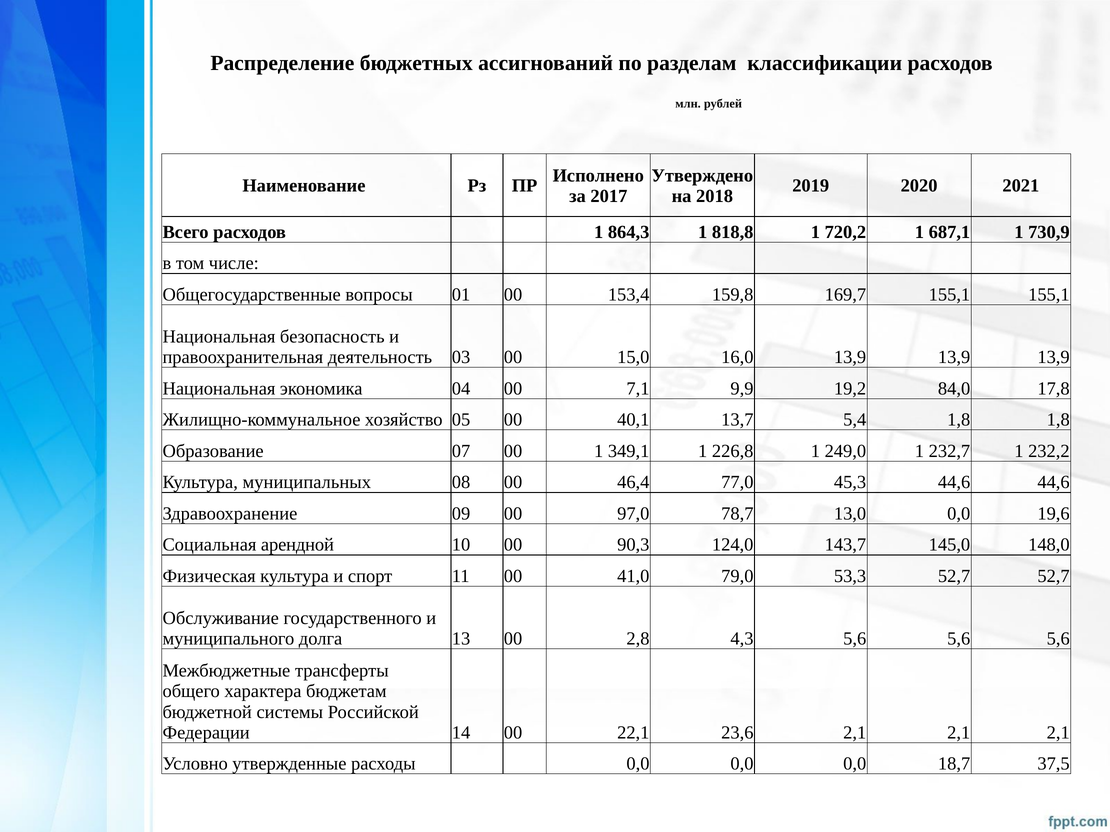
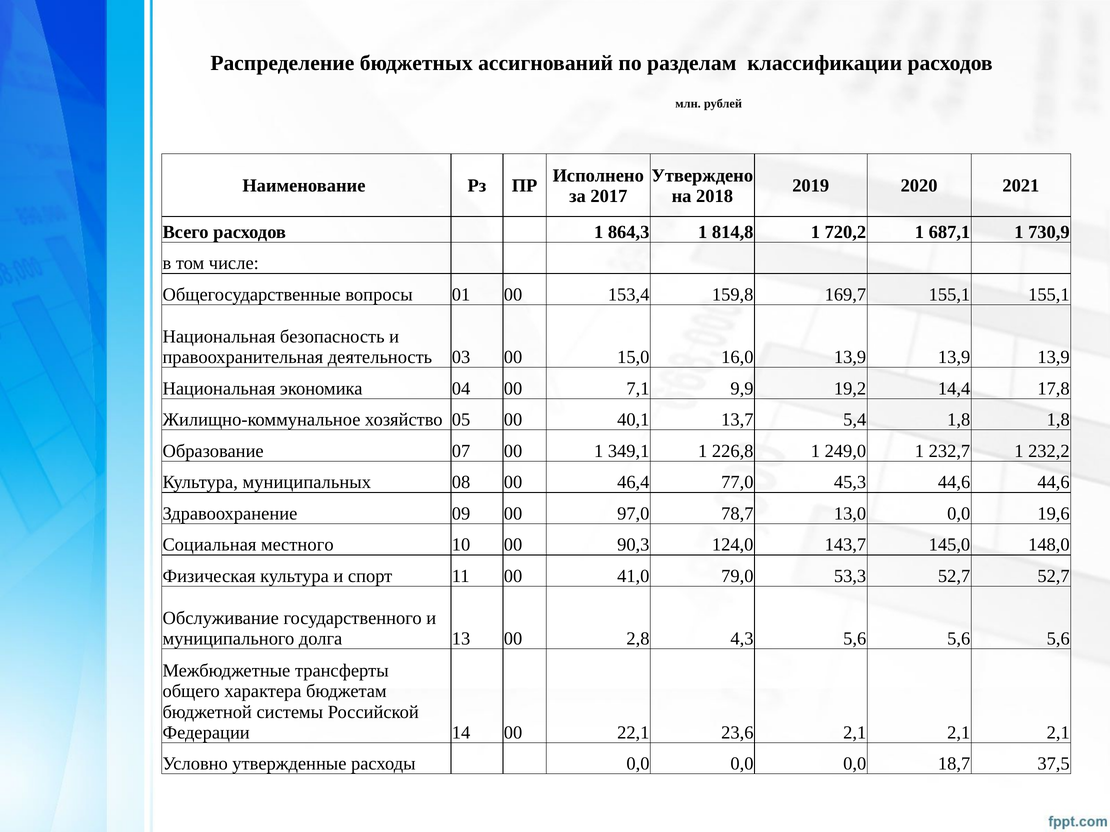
818,8: 818,8 -> 814,8
84,0: 84,0 -> 14,4
арендной: арендной -> местного
